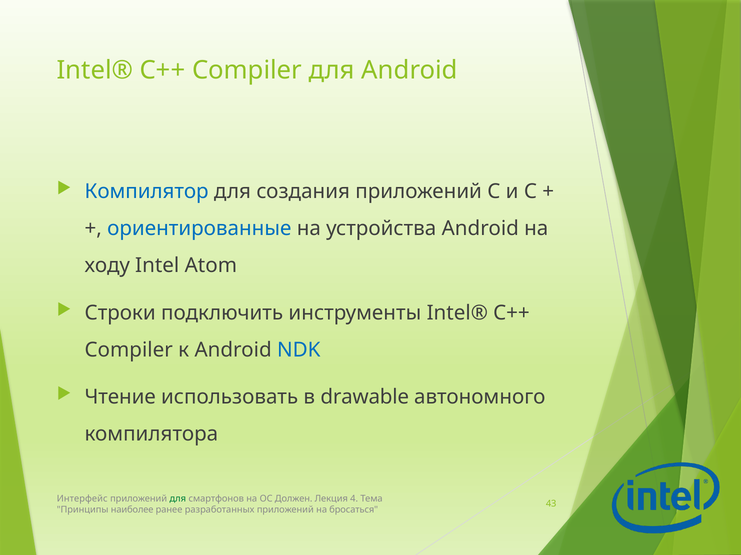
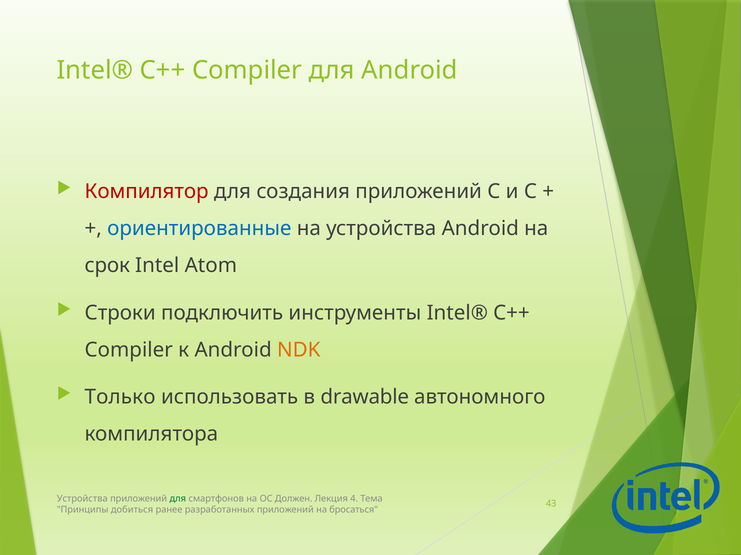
Компилятор colour: blue -> red
ходу: ходу -> срок
NDK colour: blue -> orange
Чтение: Чтение -> Только
Интерфейс at (82, 499): Интерфейс -> Устройства
наиболее: наиболее -> добиться
